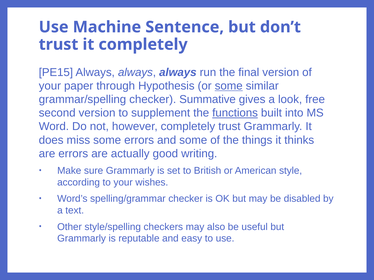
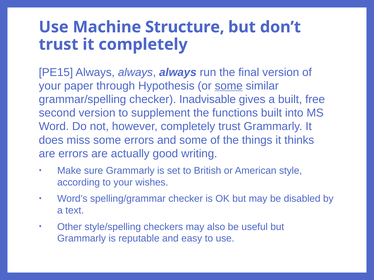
Sentence: Sentence -> Structure
Summative: Summative -> Inadvisable
a look: look -> built
functions underline: present -> none
